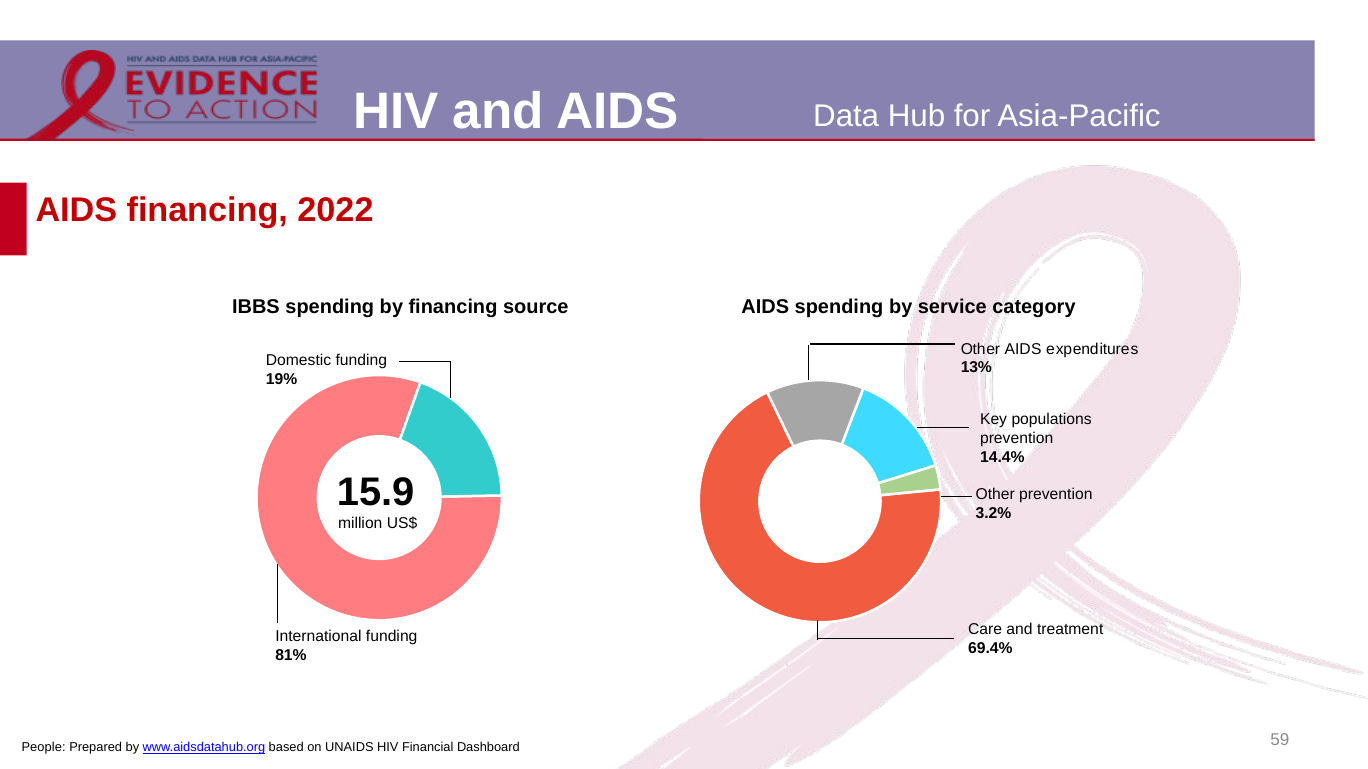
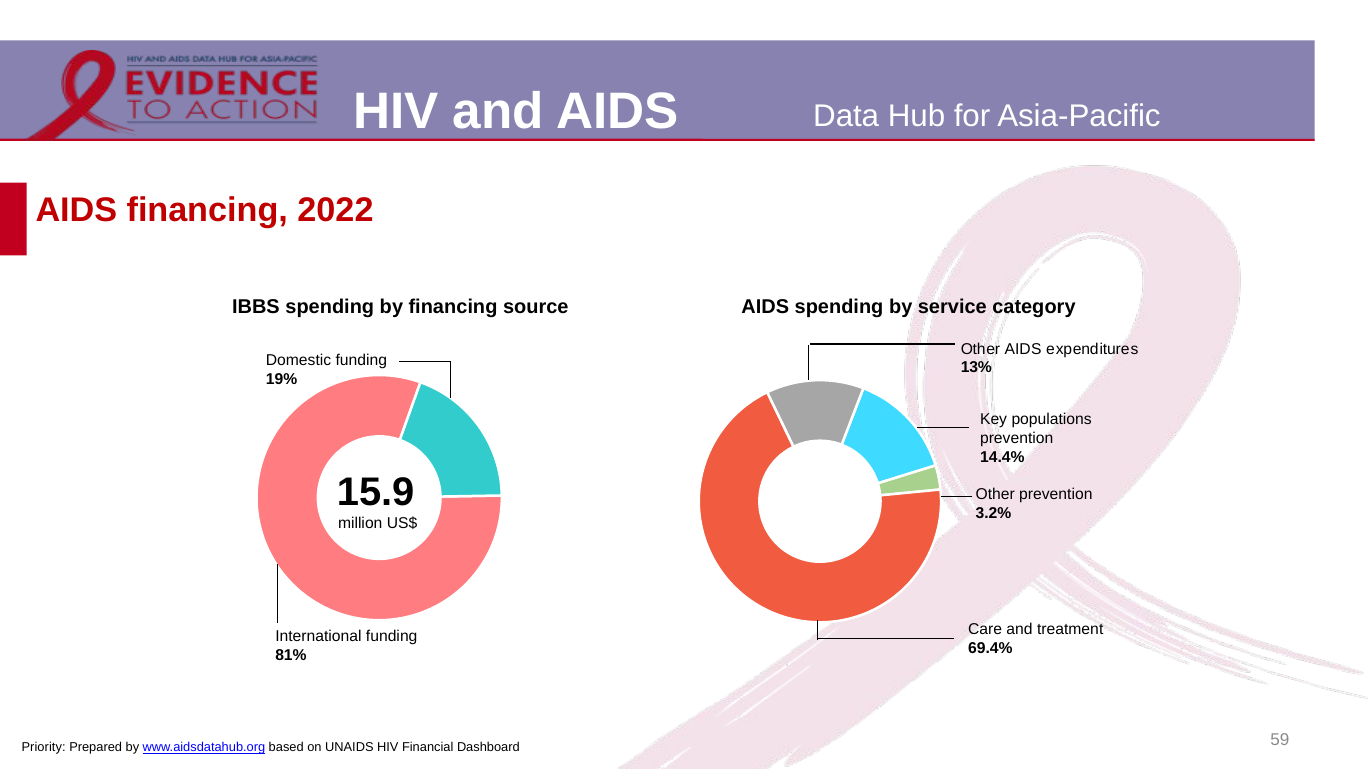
People: People -> Priority
